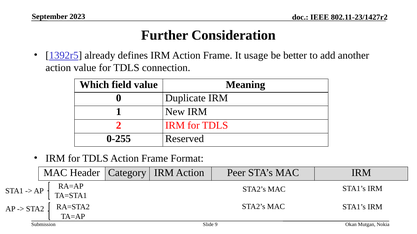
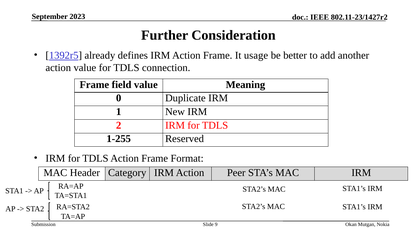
Which at (94, 85): Which -> Frame
0-255: 0-255 -> 1-255
